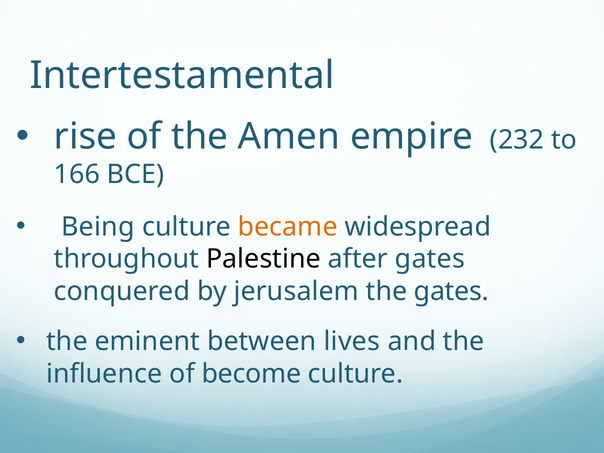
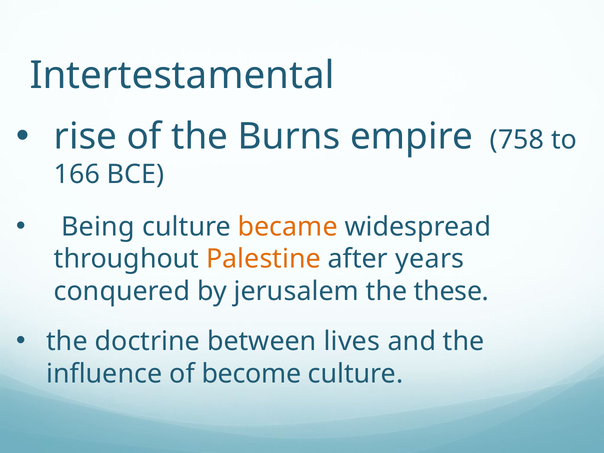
Amen: Amen -> Burns
232: 232 -> 758
Palestine colour: black -> orange
after gates: gates -> years
the gates: gates -> these
eminent: eminent -> doctrine
